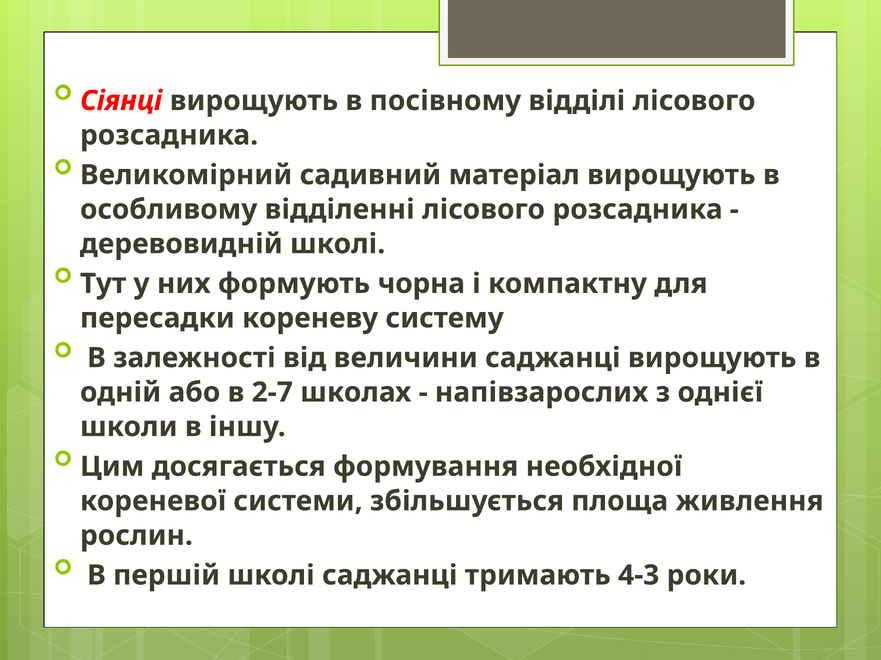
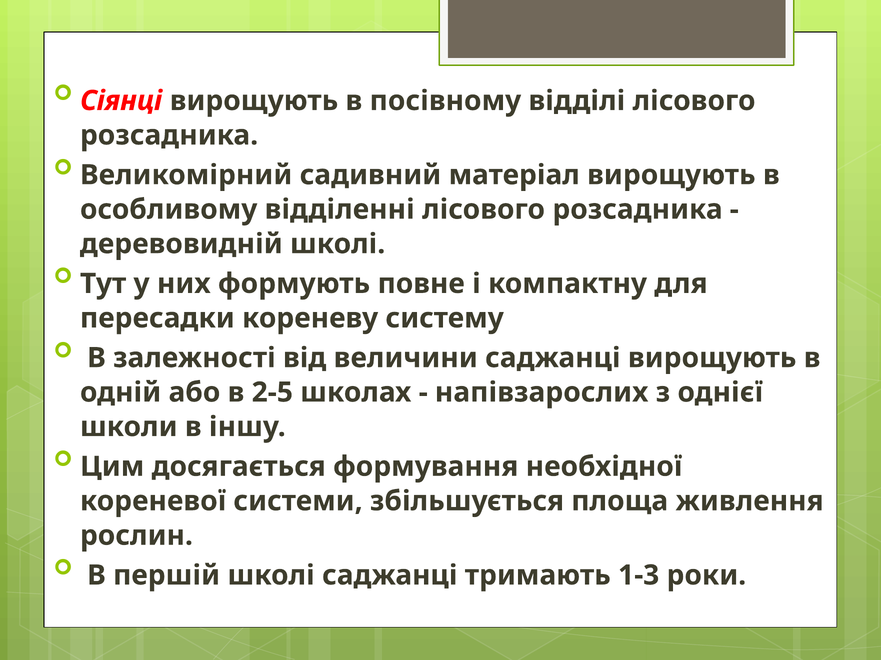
чорна: чорна -> повне
2-7: 2-7 -> 2-5
4-3: 4-3 -> 1-3
